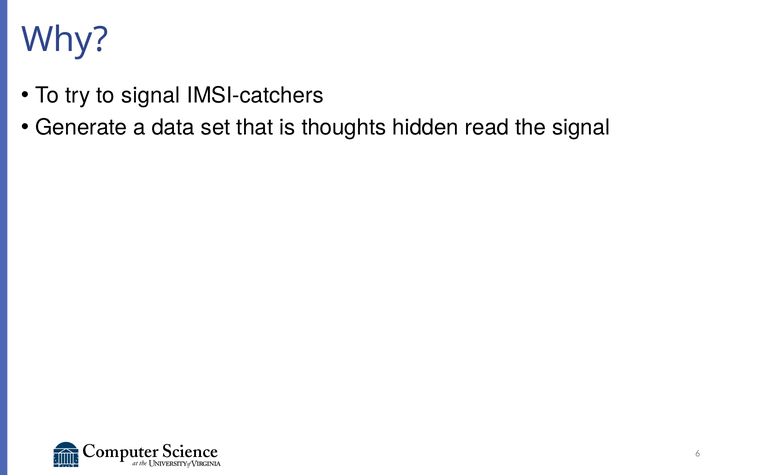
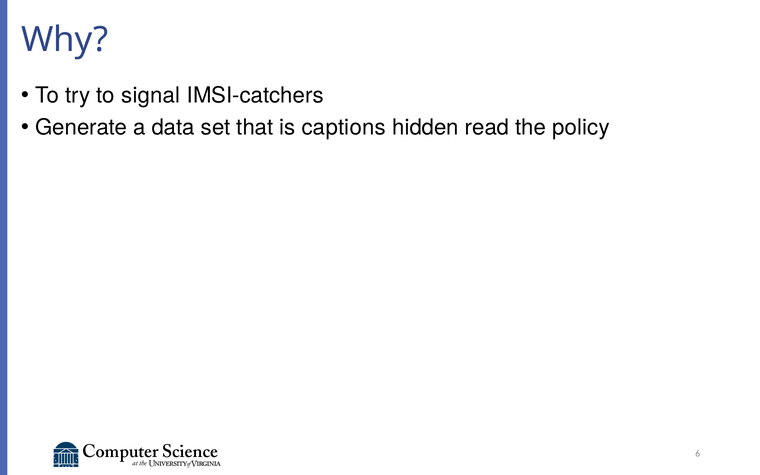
thoughts: thoughts -> captions
the signal: signal -> policy
